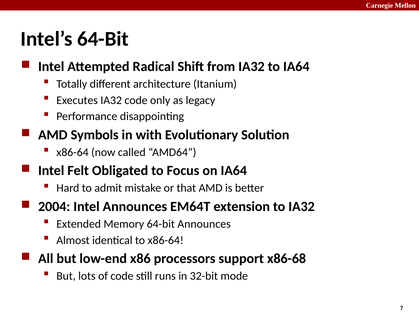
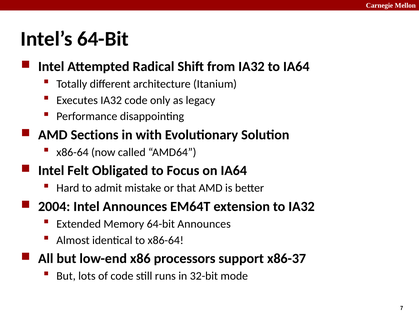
Symbols: Symbols -> Sections
x86-68: x86-68 -> x86-37
